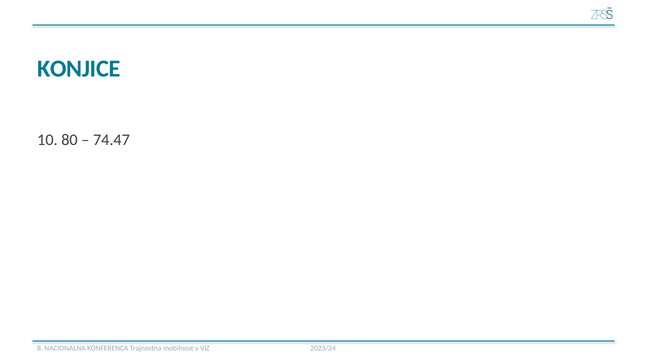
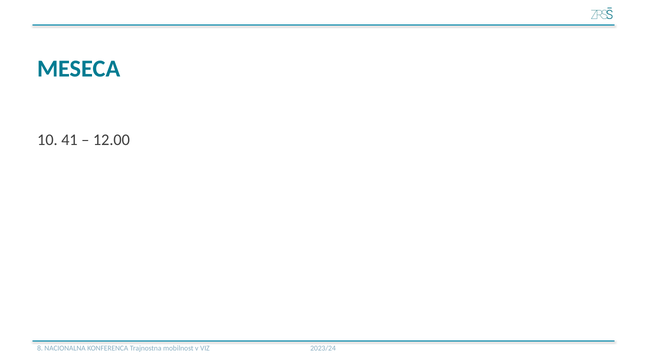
KONJICE: KONJICE -> MESECA
80: 80 -> 41
74.47: 74.47 -> 12.00
